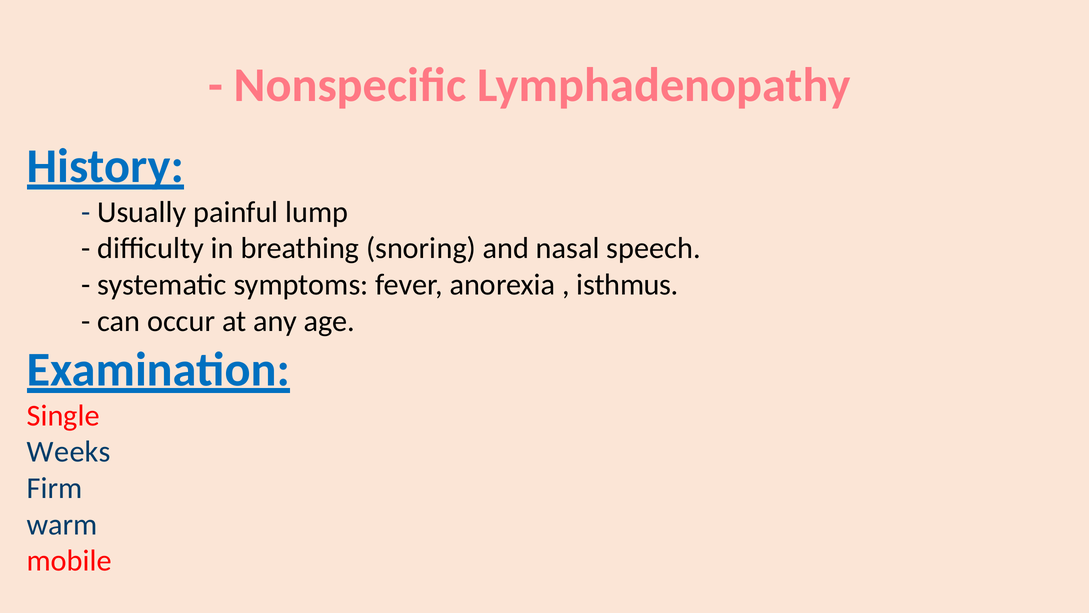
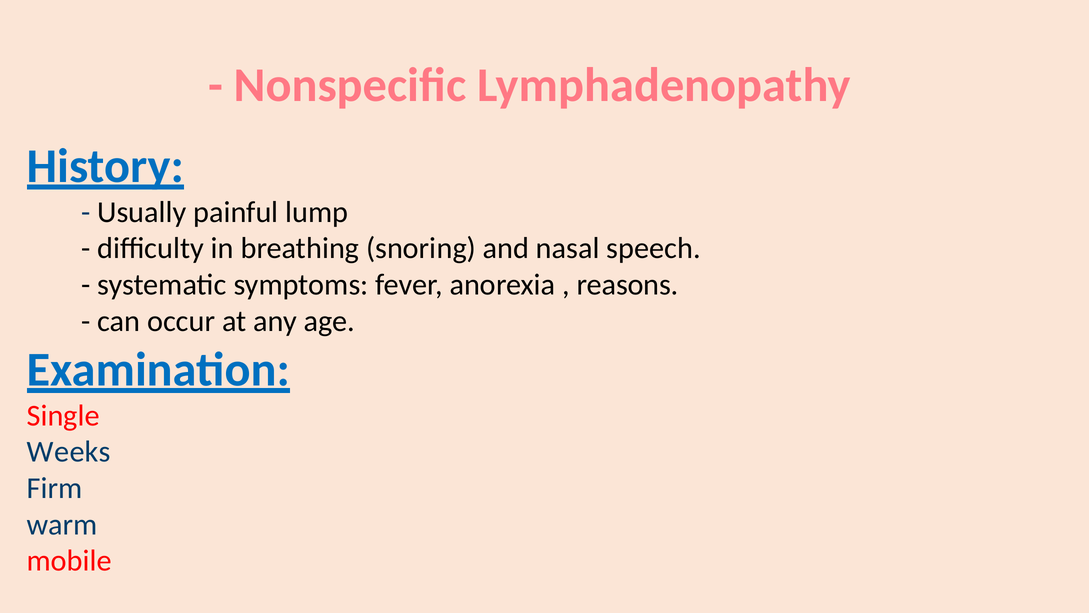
isthmus: isthmus -> reasons
